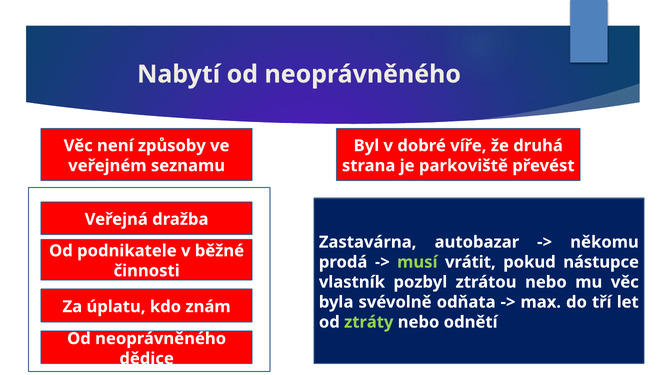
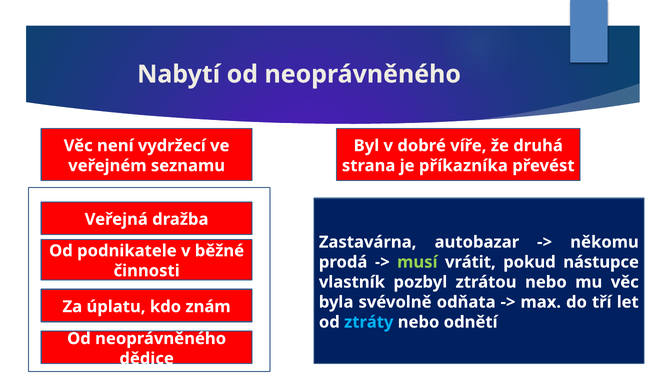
způsoby: způsoby -> vydržecí
parkoviště: parkoviště -> příkazníka
ztráty colour: light green -> light blue
